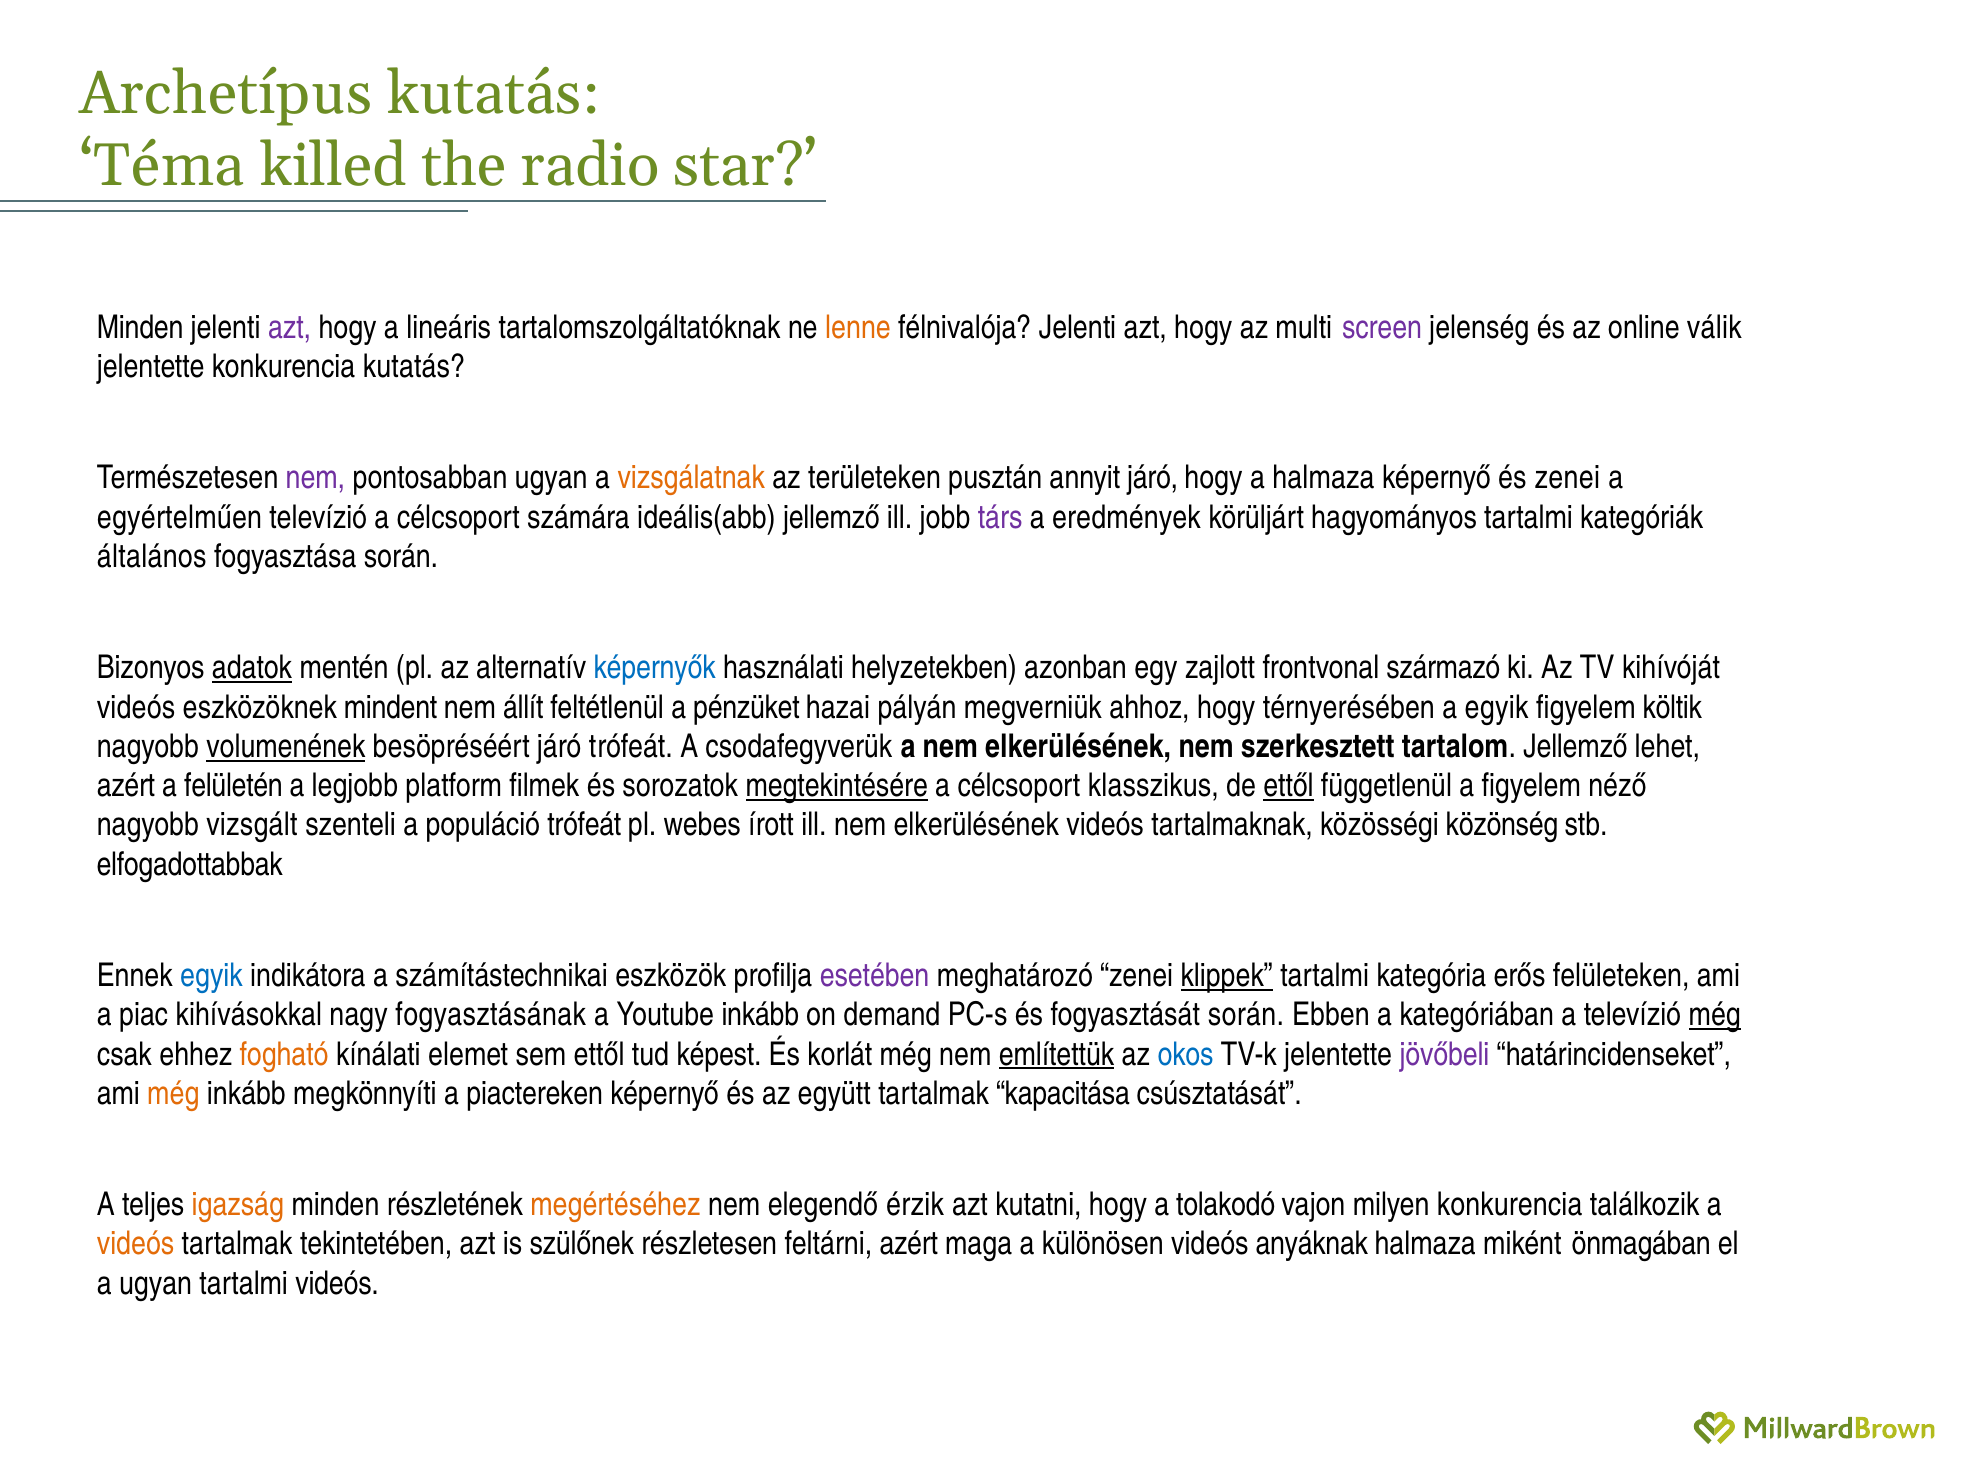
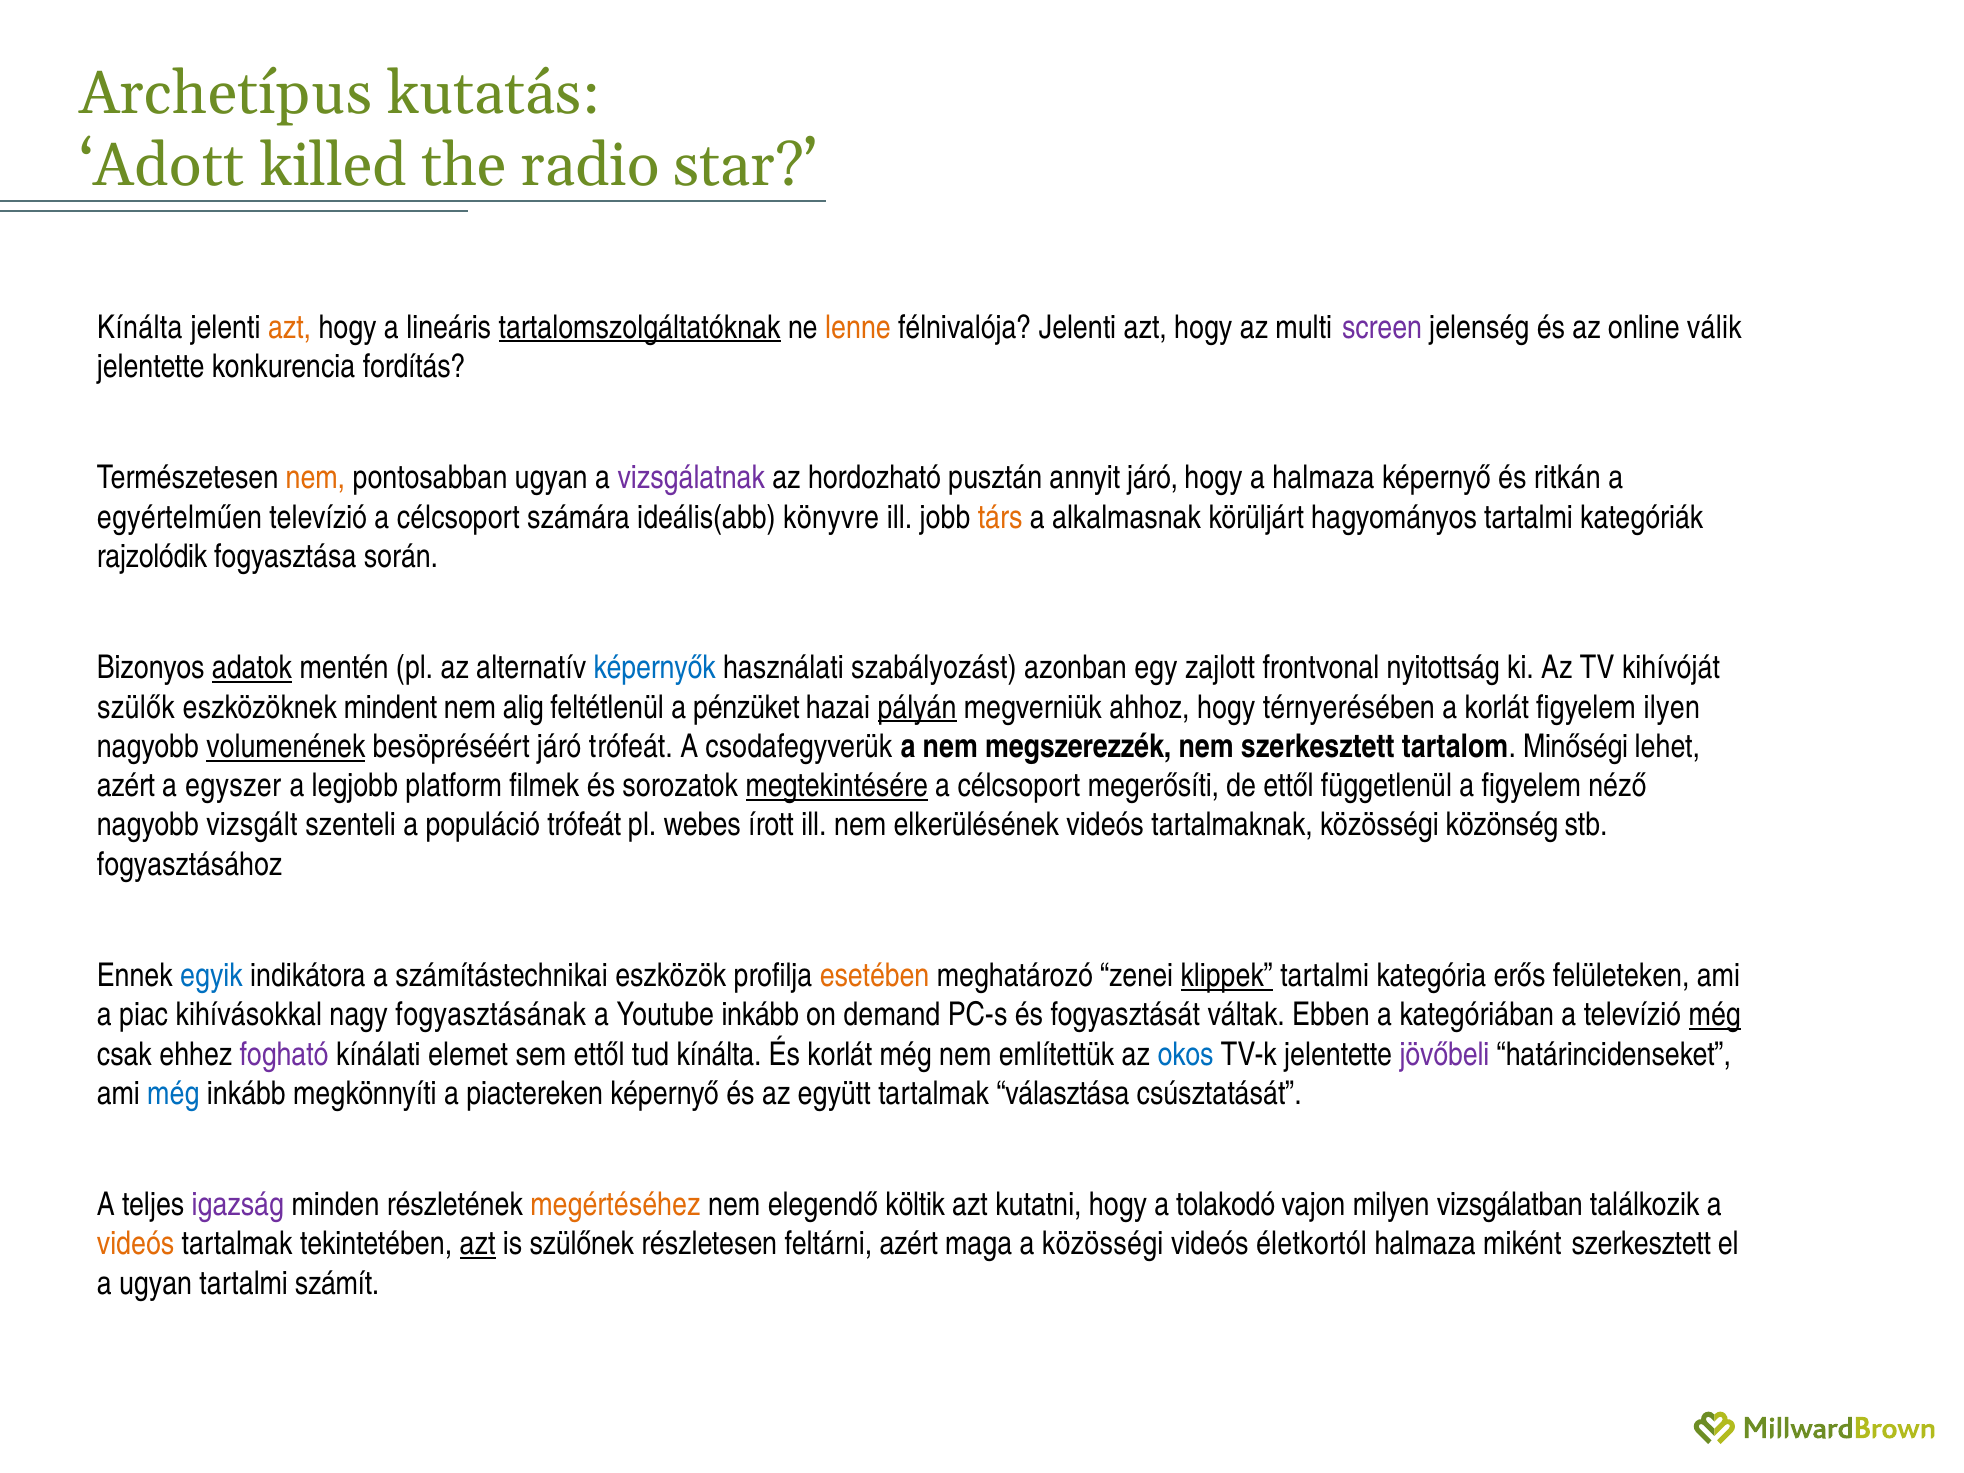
Téma: Téma -> Adott
Minden at (140, 327): Minden -> Kínálta
azt at (290, 327) colour: purple -> orange
tartalomszolgáltatóknak underline: none -> present
konkurencia kutatás: kutatás -> fordítás
nem at (315, 478) colour: purple -> orange
vizsgálatnak colour: orange -> purple
területeken: területeken -> hordozható
és zenei: zenei -> ritkán
ideális(abb jellemző: jellemző -> könyvre
társ colour: purple -> orange
eredmények: eredmények -> alkalmasnak
általános: általános -> rajzolódik
helyzetekben: helyzetekben -> szabályozást
származó: származó -> nyitottság
videós at (136, 707): videós -> szülők
állít: állít -> alig
pályán underline: none -> present
a egyik: egyik -> korlát
költik: költik -> ilyen
a nem elkerülésének: elkerülésének -> megszerezzék
tartalom Jellemző: Jellemző -> Minőségi
felületén: felületén -> egyszer
klasszikus: klasszikus -> megerősíti
ettől at (1289, 786) underline: present -> none
elfogadottabbak: elfogadottabbak -> fogyasztásához
esetében colour: purple -> orange
fogyasztását során: során -> váltak
fogható colour: orange -> purple
tud képest: képest -> kínálta
említettük underline: present -> none
még at (173, 1094) colour: orange -> blue
kapacitása: kapacitása -> választása
igazság colour: orange -> purple
érzik: érzik -> költik
milyen konkurencia: konkurencia -> vizsgálatban
azt at (478, 1244) underline: none -> present
a különösen: különösen -> közösségi
anyáknak: anyáknak -> életkortól
miként önmagában: önmagában -> szerkesztett
tartalmi videós: videós -> számít
